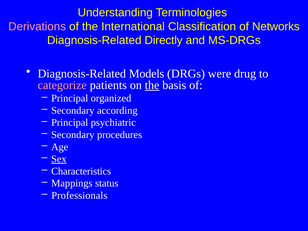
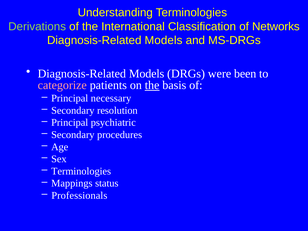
Derivations colour: pink -> light green
Directly at (164, 40): Directly -> Models
drug: drug -> been
organized: organized -> necessary
according: according -> resolution
Sex underline: present -> none
Characteristics at (81, 171): Characteristics -> Terminologies
